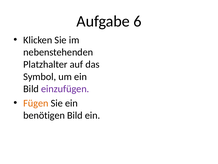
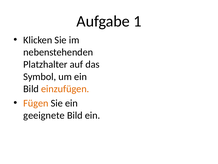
6: 6 -> 1
einzufügen colour: purple -> orange
benötigen: benötigen -> geeignete
